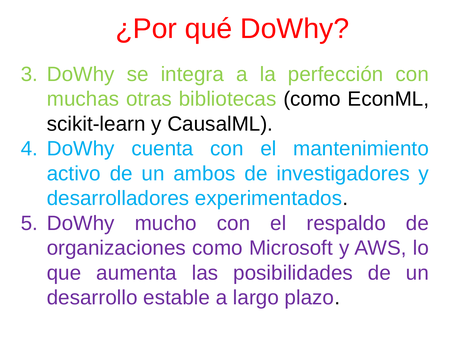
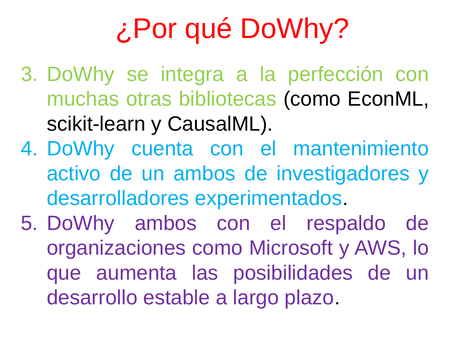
DoWhy mucho: mucho -> ambos
